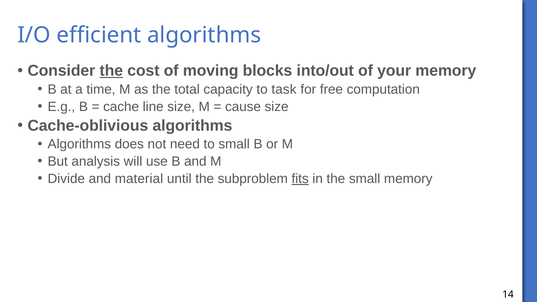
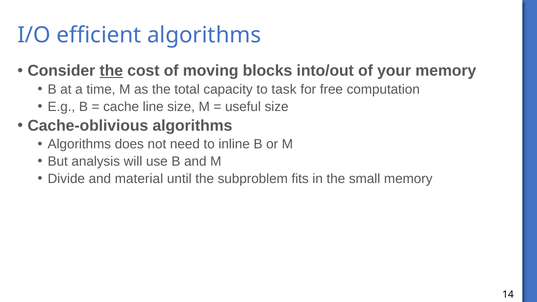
cause: cause -> useful
to small: small -> inline
fits underline: present -> none
